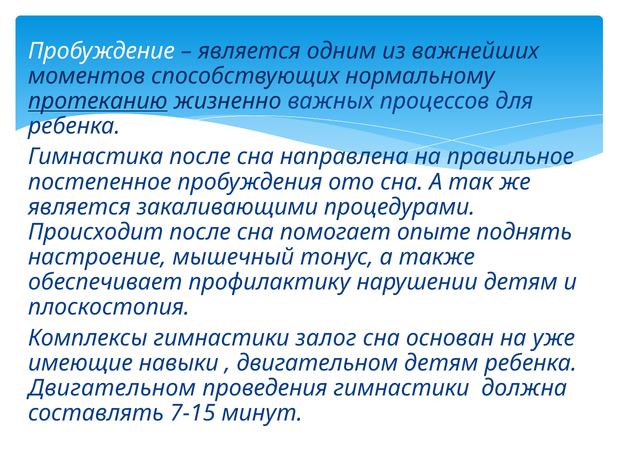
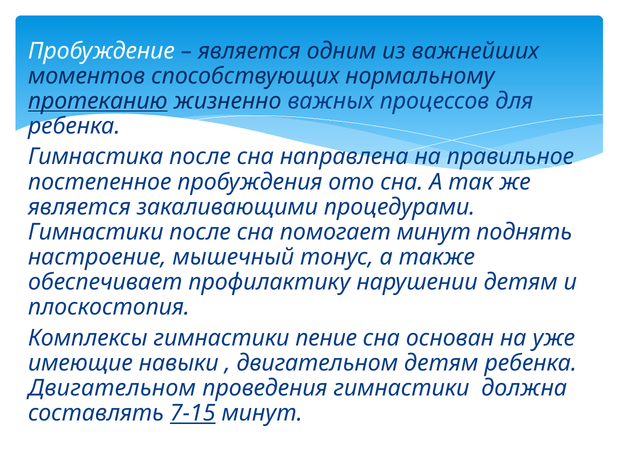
Происходит at (96, 232): Происходит -> Гимнастики
помогает опыте: опыте -> минут
залог: залог -> пение
7-15 underline: none -> present
